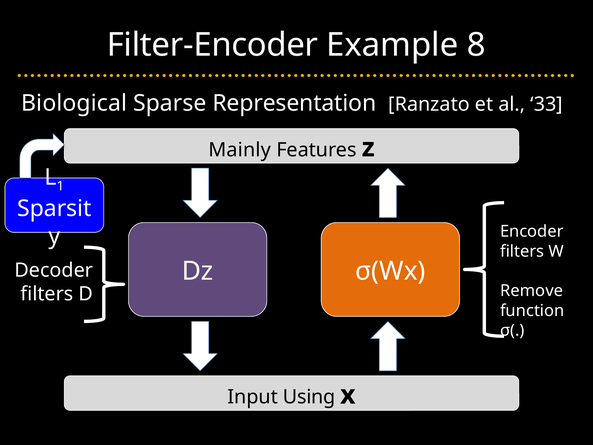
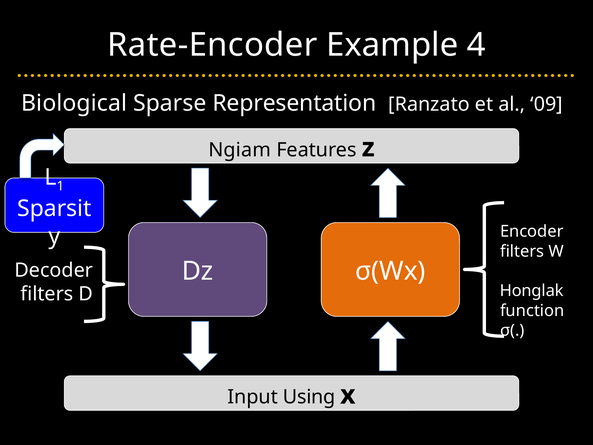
Filter-Encoder: Filter-Encoder -> Rate-Encoder
8: 8 -> 4
33: 33 -> 09
Mainly: Mainly -> Ngiam
Remove: Remove -> Honglak
